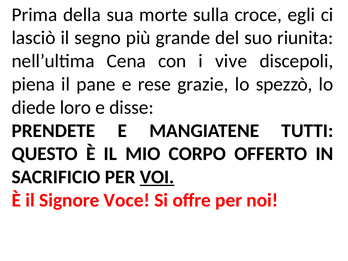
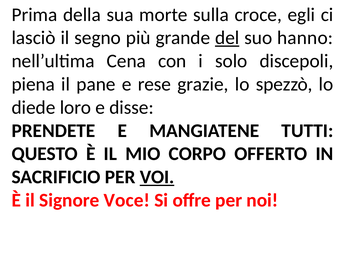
del underline: none -> present
riunita: riunita -> hanno
vive: vive -> solo
